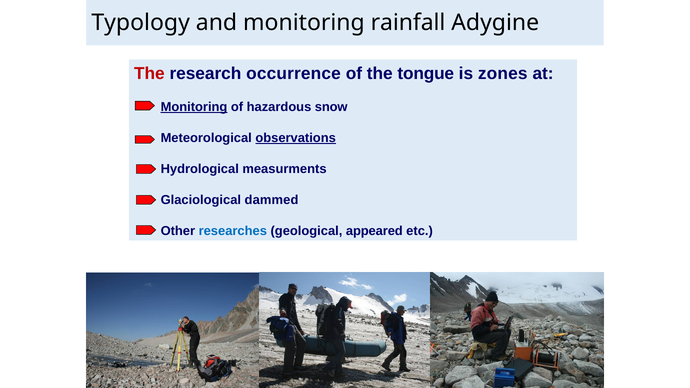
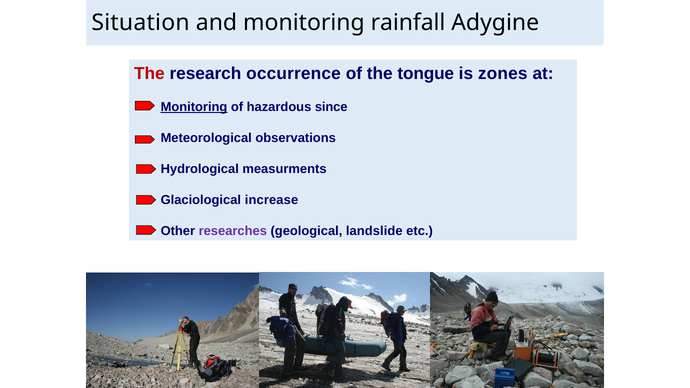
Typology: Typology -> Situation
snow: snow -> since
observations underline: present -> none
dammed: dammed -> increase
researches colour: blue -> purple
appeared: appeared -> landslide
